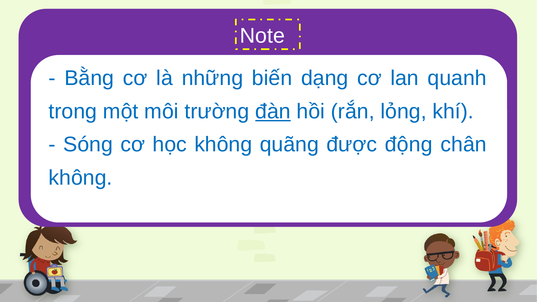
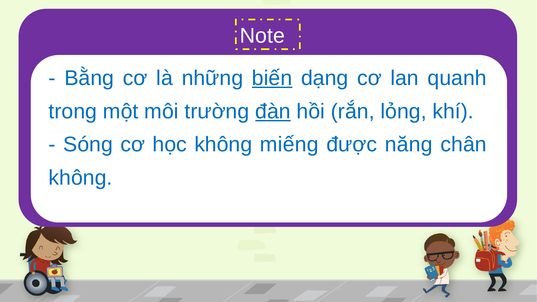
biến underline: none -> present
quãng: quãng -> miếng
động: động -> năng
